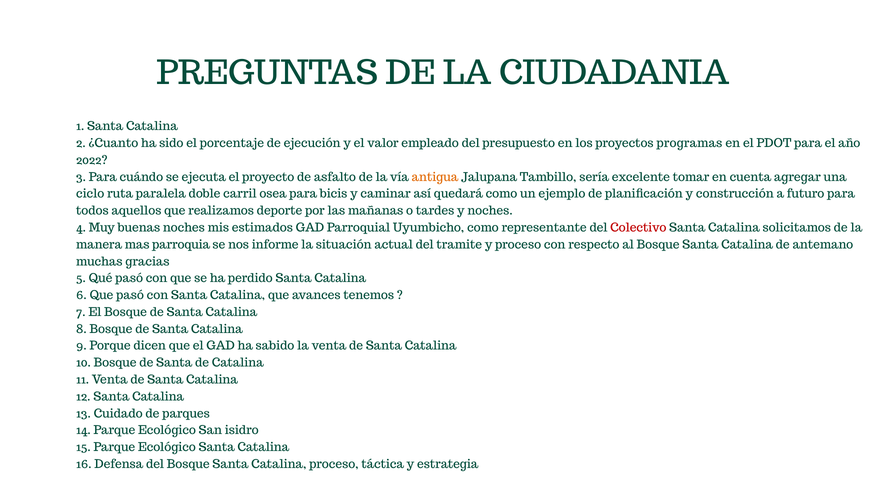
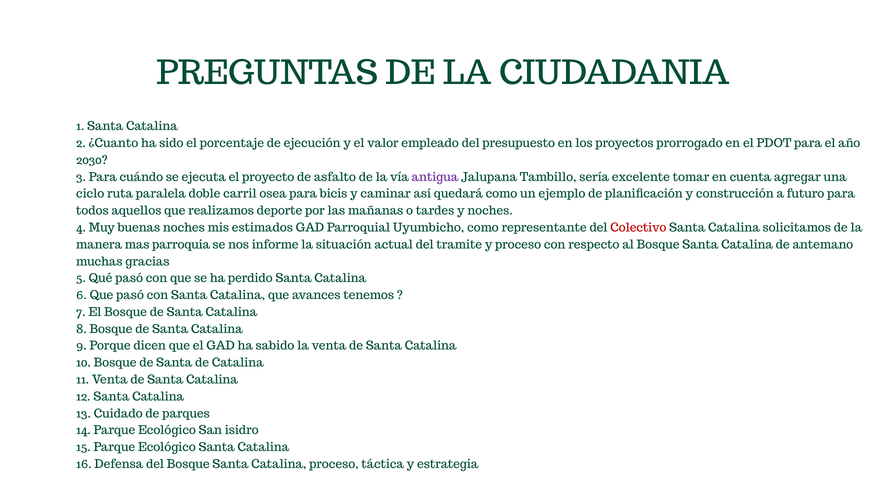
programas: programas -> prorrogado
2022: 2022 -> 2030
antigua colour: orange -> purple
